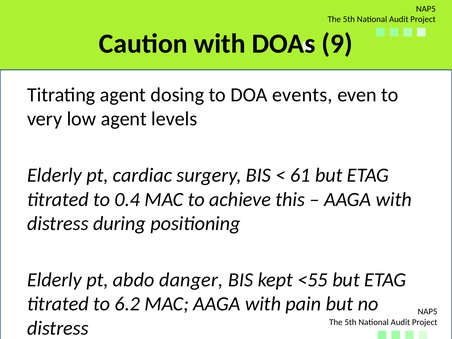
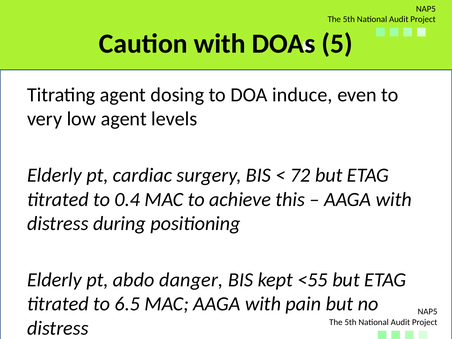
9: 9 -> 5
events: events -> induce
61: 61 -> 72
6.2: 6.2 -> 6.5
